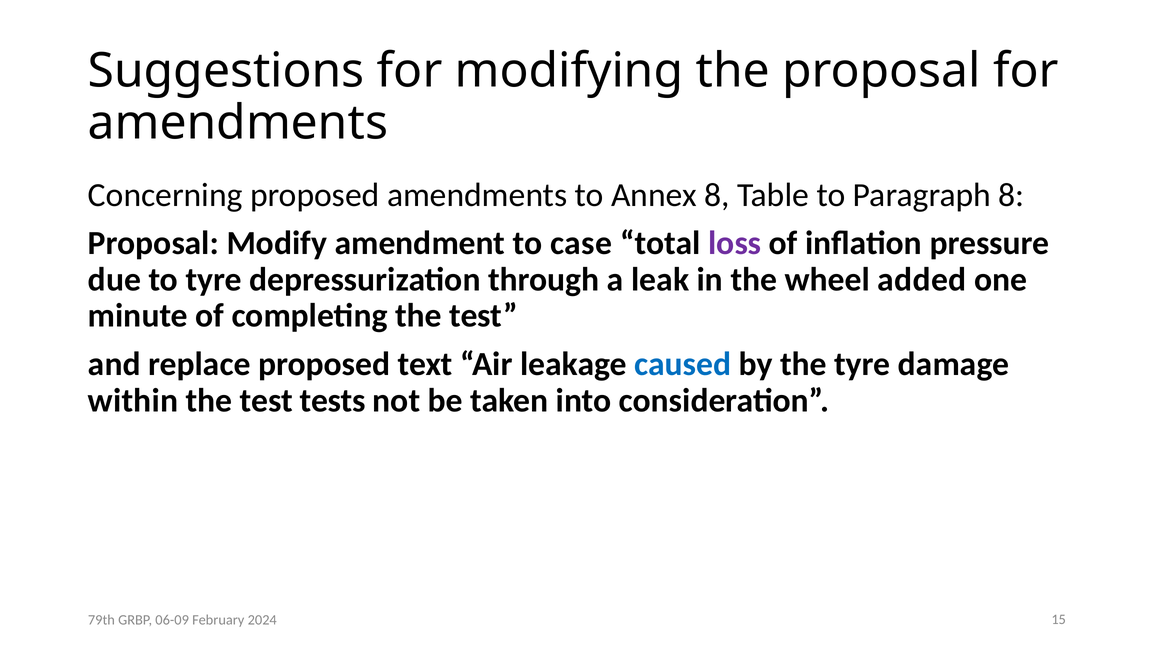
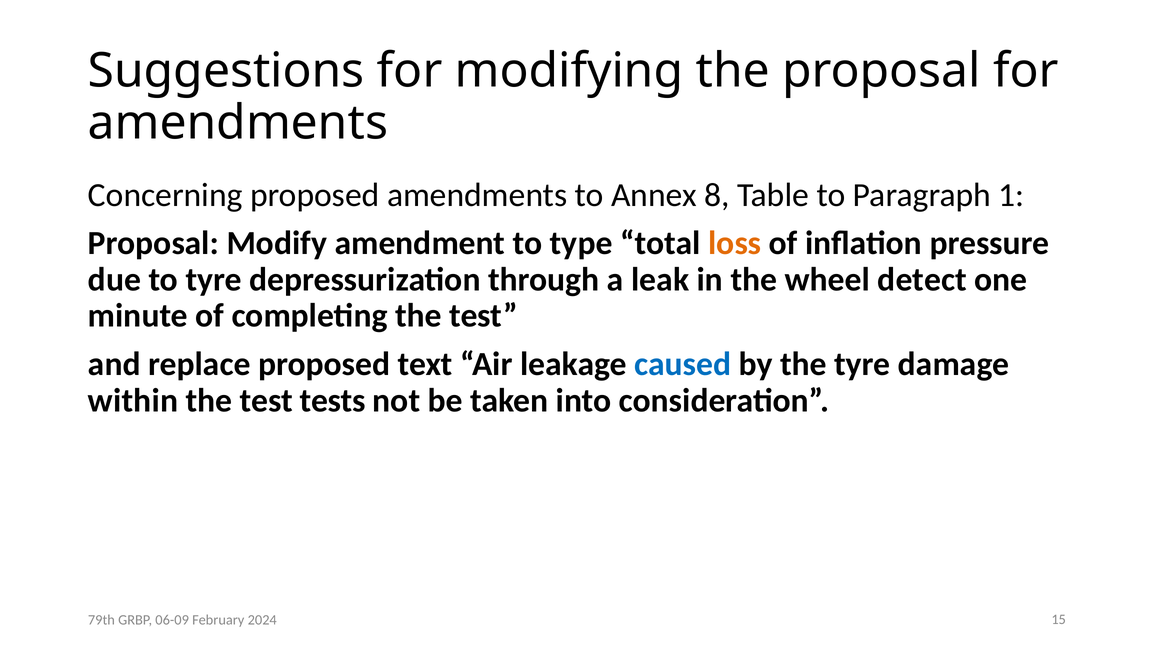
Paragraph 8: 8 -> 1
case: case -> type
loss colour: purple -> orange
added: added -> detect
